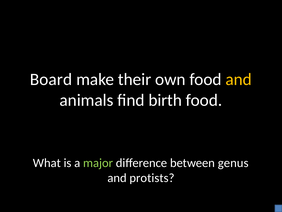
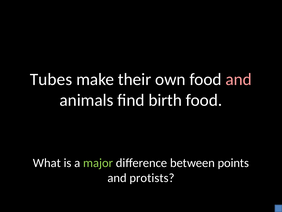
Board: Board -> Tubes
and at (239, 79) colour: yellow -> pink
genus: genus -> points
